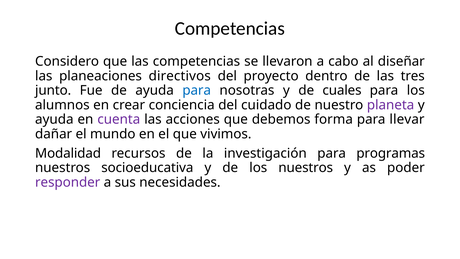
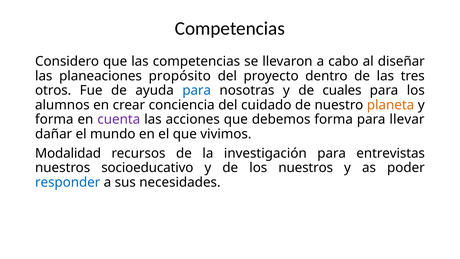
directivos: directivos -> propósito
junto: junto -> otros
planeta colour: purple -> orange
ayuda at (54, 119): ayuda -> forma
programas: programas -> entrevistas
socioeducativa: socioeducativa -> socioeducativo
responder colour: purple -> blue
